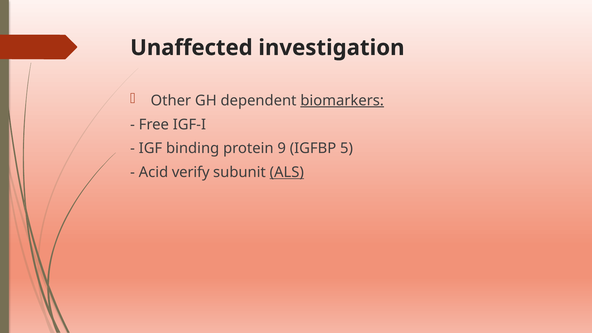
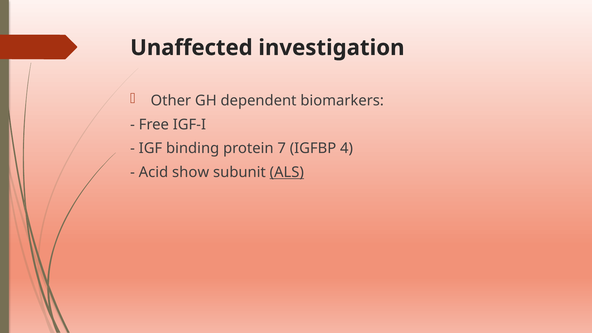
biomarkers underline: present -> none
9: 9 -> 7
5: 5 -> 4
verify: verify -> show
